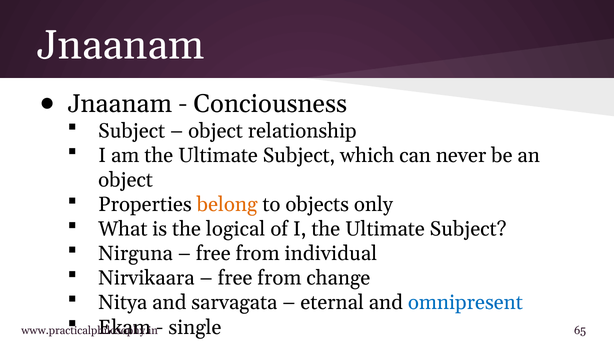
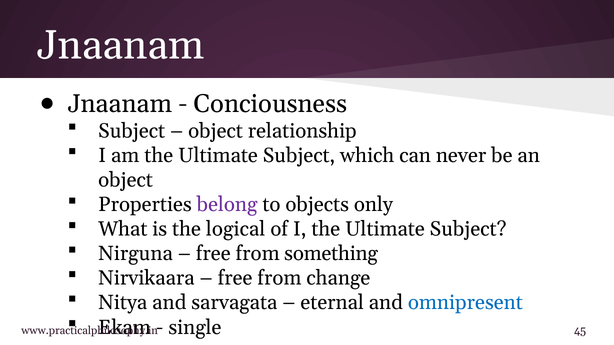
belong colour: orange -> purple
individual: individual -> something
65: 65 -> 45
